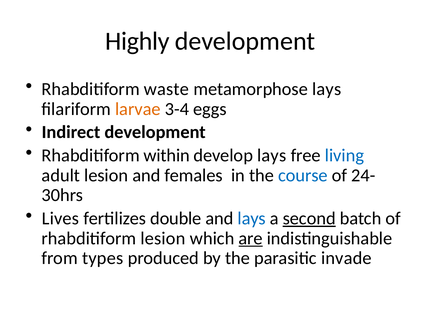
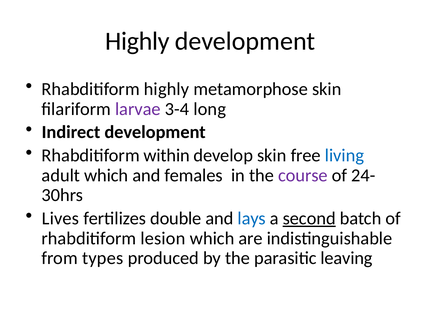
Rhabditiform waste: waste -> highly
metamorphose lays: lays -> skin
larvae colour: orange -> purple
eggs: eggs -> long
develop lays: lays -> skin
adult lesion: lesion -> which
course colour: blue -> purple
are underline: present -> none
invade: invade -> leaving
